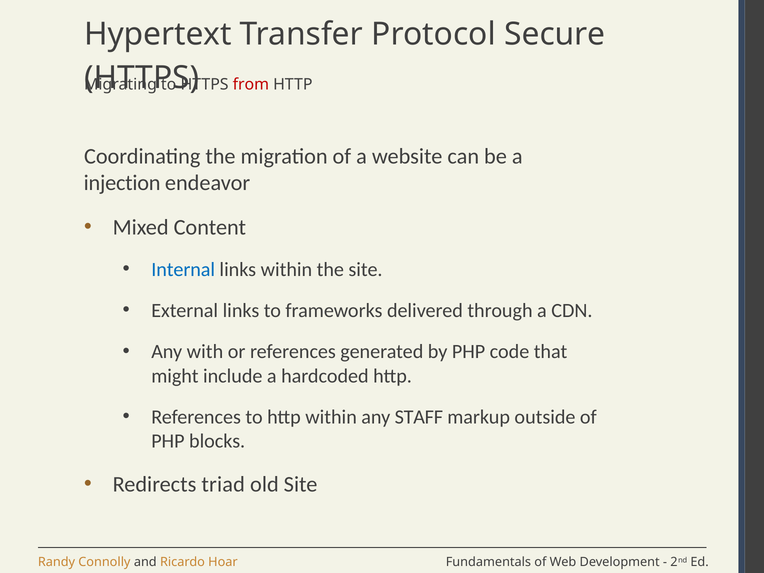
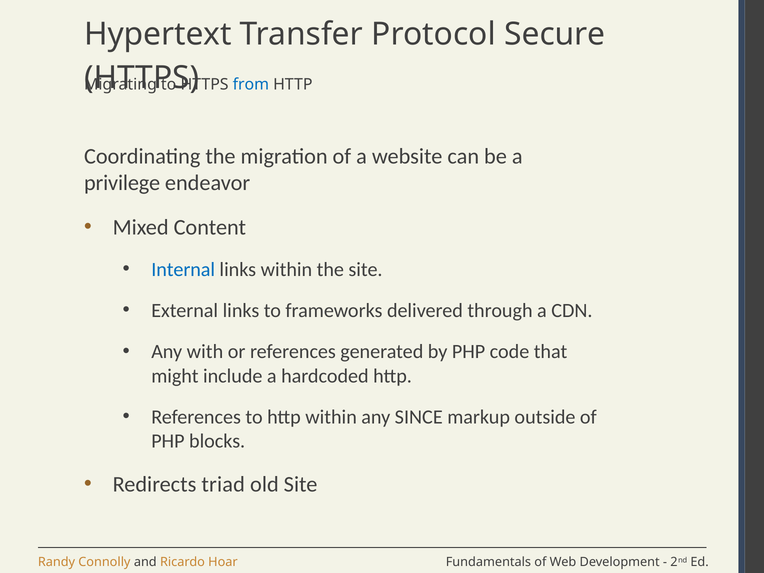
from colour: red -> blue
injection: injection -> privilege
STAFF: STAFF -> SINCE
